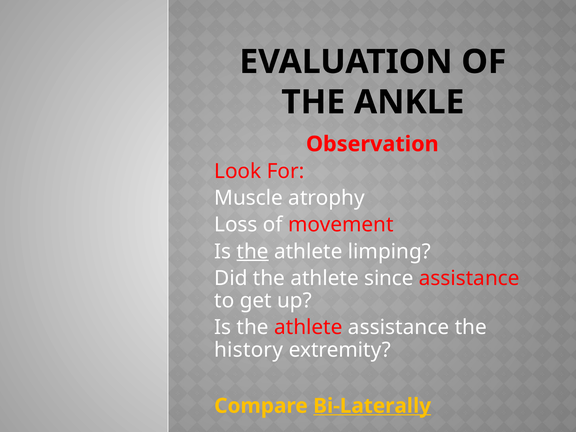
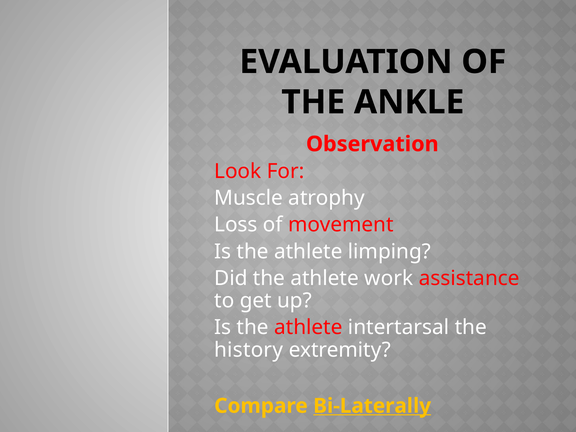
the at (253, 251) underline: present -> none
since: since -> work
athlete assistance: assistance -> intertarsal
